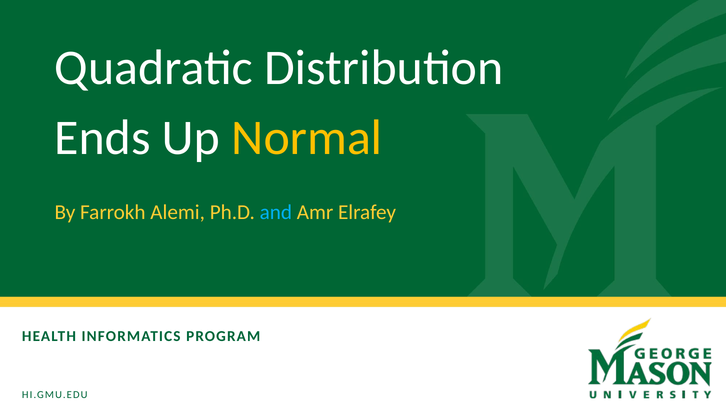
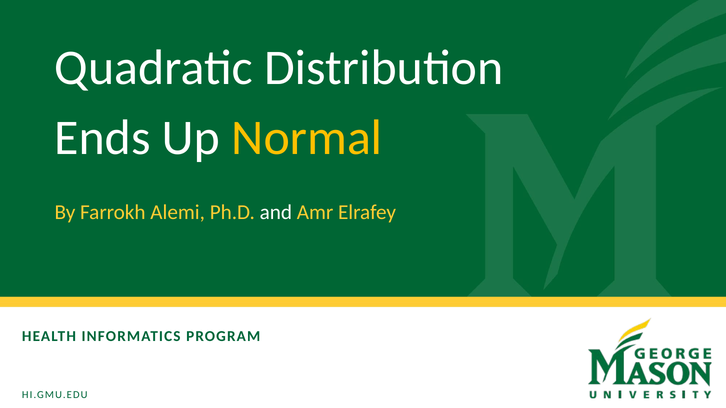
and colour: light blue -> white
